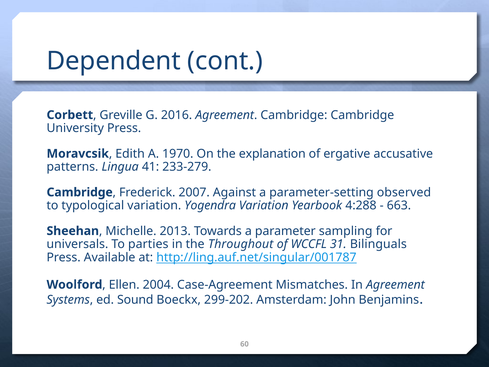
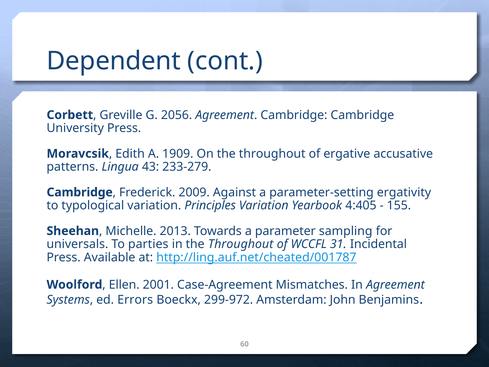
2016: 2016 -> 2056
1970: 1970 -> 1909
On the explanation: explanation -> throughout
41: 41 -> 43
2007: 2007 -> 2009
observed: observed -> ergativity
Yogendra: Yogendra -> Principles
4:288: 4:288 -> 4:405
663: 663 -> 155
Bilinguals: Bilinguals -> Incidental
http://ling.auf.net/singular/001787: http://ling.auf.net/singular/001787 -> http://ling.auf.net/cheated/001787
2004: 2004 -> 2001
Sound: Sound -> Errors
299-202: 299-202 -> 299-972
